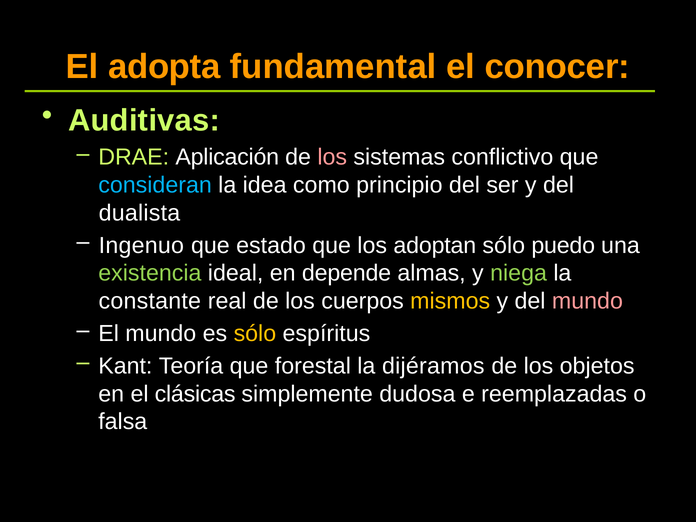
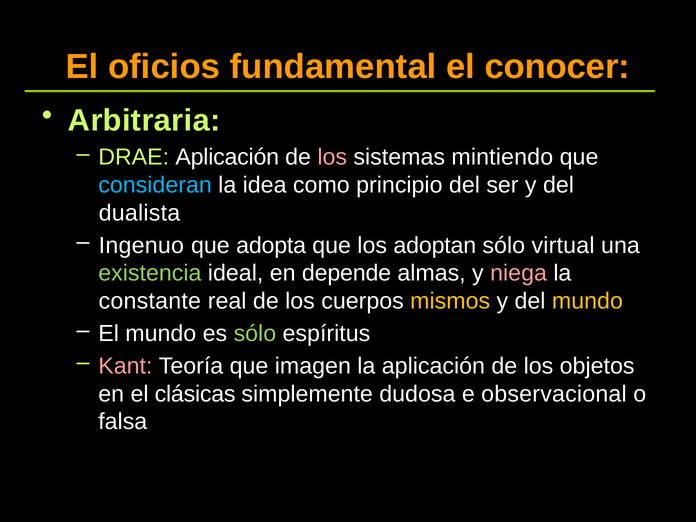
adopta: adopta -> oficios
Auditivas: Auditivas -> Arbitraria
conflictivo: conflictivo -> mintiendo
estado: estado -> adopta
puedo: puedo -> virtual
niega colour: light green -> pink
mundo at (587, 301) colour: pink -> yellow
sólo at (255, 334) colour: yellow -> light green
Kant colour: white -> pink
forestal: forestal -> imagen
la dijéramos: dijéramos -> aplicación
reemplazadas: reemplazadas -> observacional
